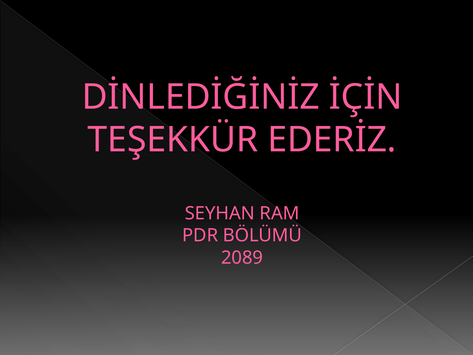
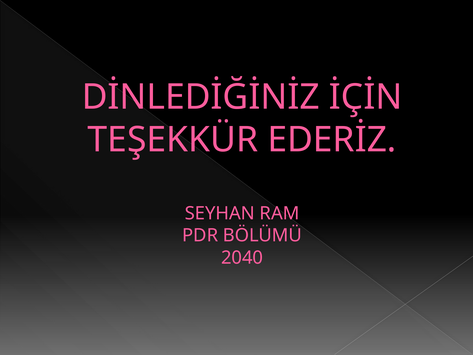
2089: 2089 -> 2040
